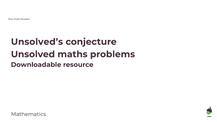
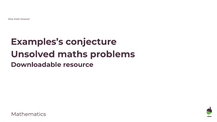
Unsolved’s: Unsolved’s -> Examples’s
